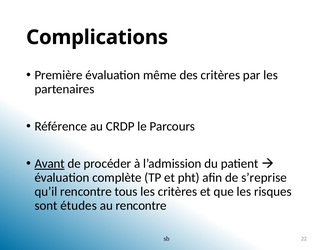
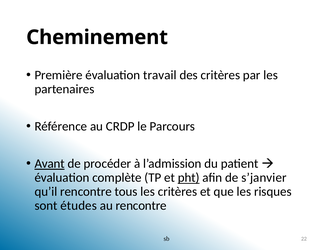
Complications: Complications -> Cheminement
même: même -> travail
pht underline: none -> present
s’reprise: s’reprise -> s’janvier
